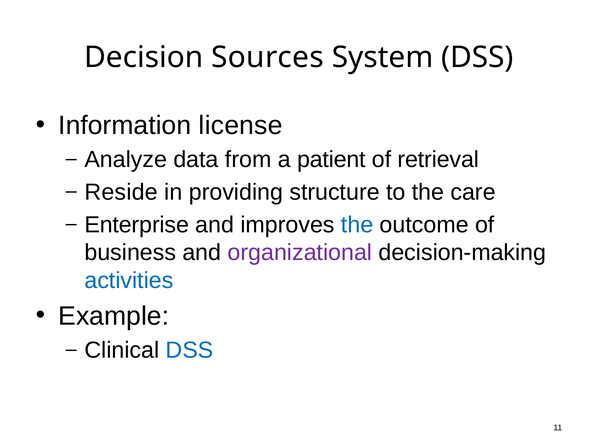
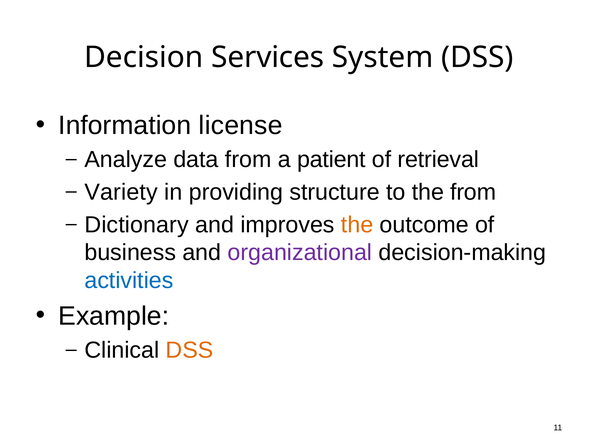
Sources: Sources -> Services
Reside: Reside -> Variety
the care: care -> from
Enterprise: Enterprise -> Dictionary
the at (357, 225) colour: blue -> orange
DSS at (190, 351) colour: blue -> orange
